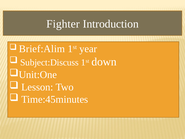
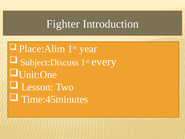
Brief:Alim: Brief:Alim -> Place:Alim
down: down -> every
